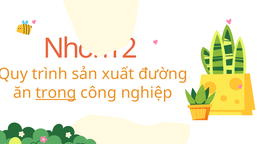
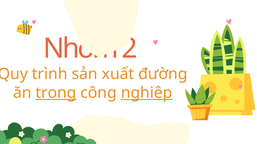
nghiệp underline: none -> present
